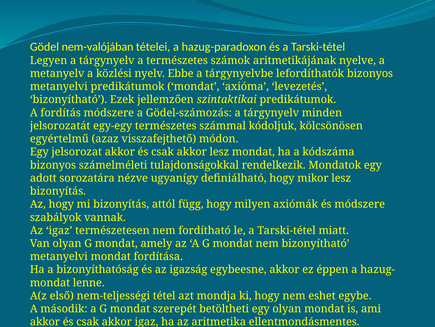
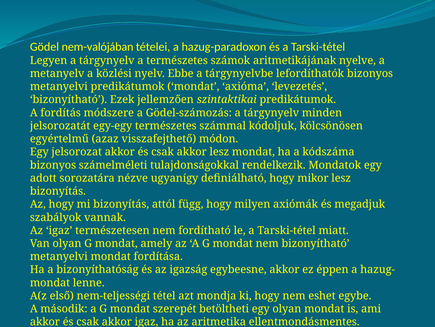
és módszere: módszere -> megadjuk
